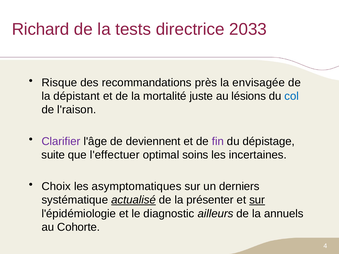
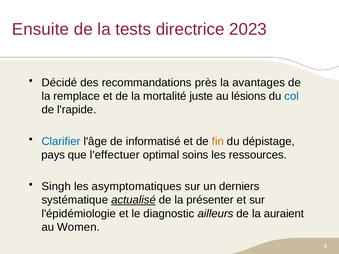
Richard: Richard -> Ensuite
2033: 2033 -> 2023
Risque: Risque -> Décidé
envisagée: envisagée -> avantages
dépistant: dépistant -> remplace
l'raison: l'raison -> l'rapide
Clarifier colour: purple -> blue
deviennent: deviennent -> informatisé
fin colour: purple -> orange
suite: suite -> pays
incertaines: incertaines -> ressources
Choix: Choix -> Singh
sur at (257, 200) underline: present -> none
annuels: annuels -> auraient
Cohorte: Cohorte -> Women
